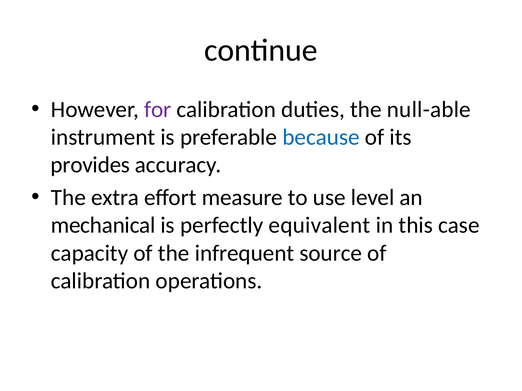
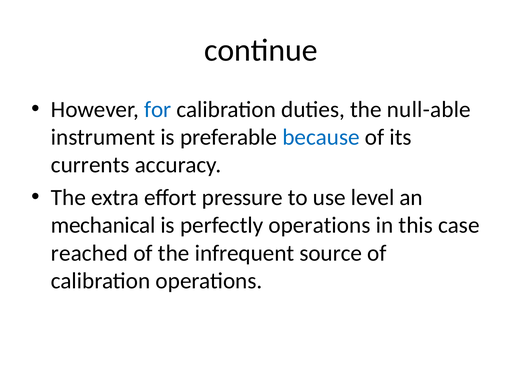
for colour: purple -> blue
provides: provides -> currents
measure: measure -> pressure
perfectly equivalent: equivalent -> operations
capacity: capacity -> reached
